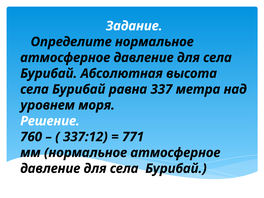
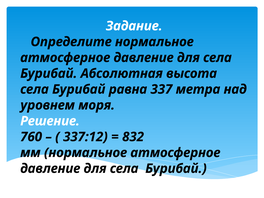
771: 771 -> 832
